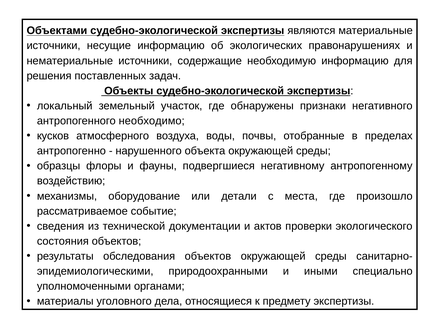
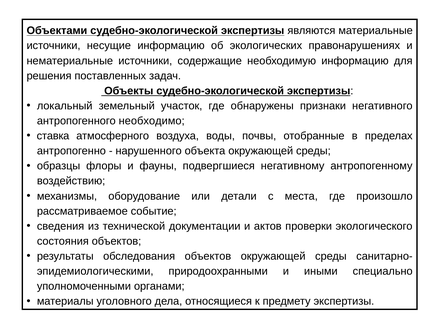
кусков: кусков -> ставка
